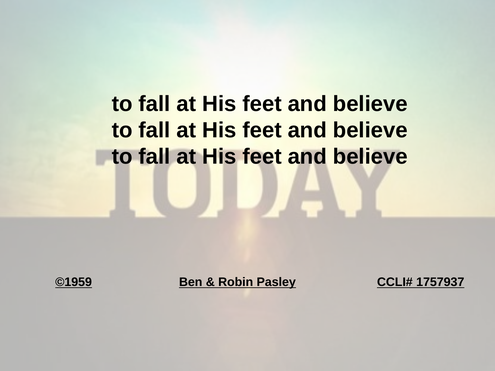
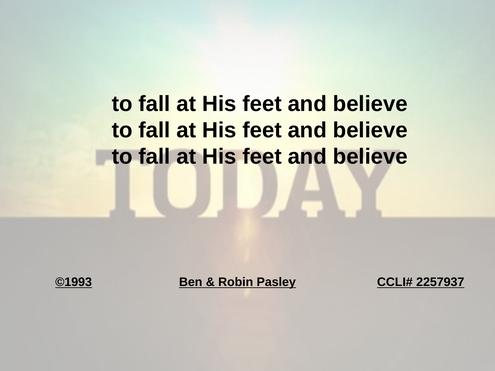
©1959: ©1959 -> ©1993
1757937: 1757937 -> 2257937
